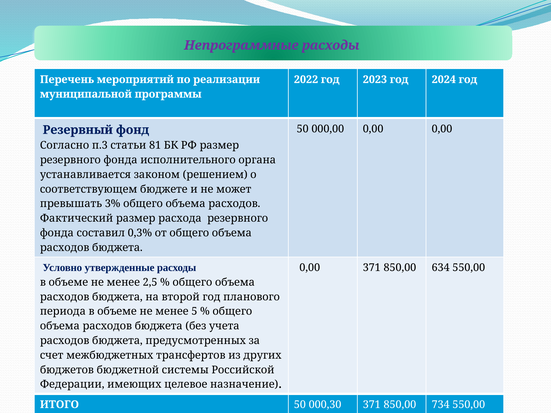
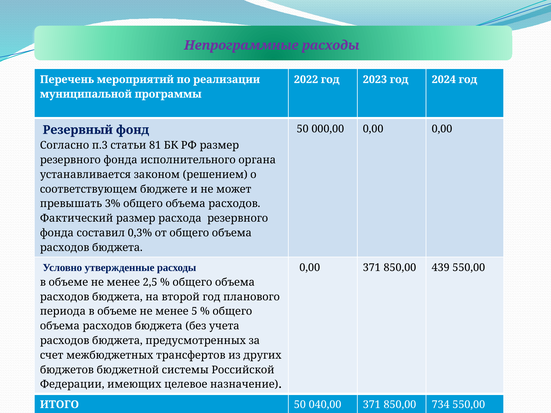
634: 634 -> 439
000,30: 000,30 -> 040,00
